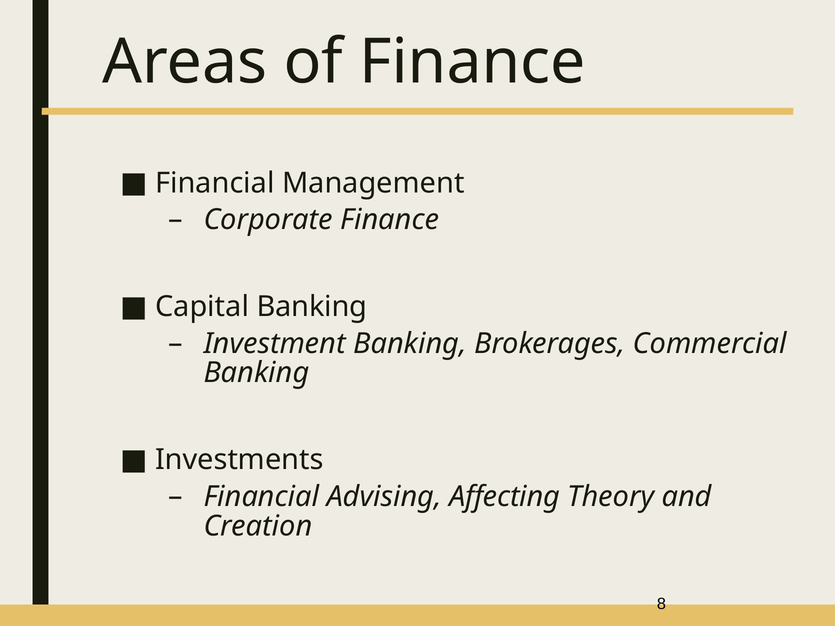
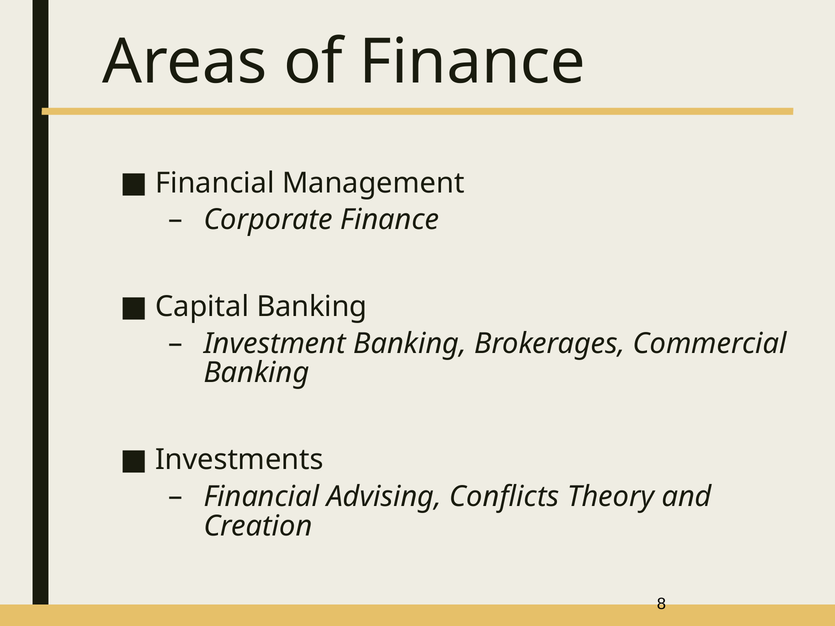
Affecting: Affecting -> Conflicts
